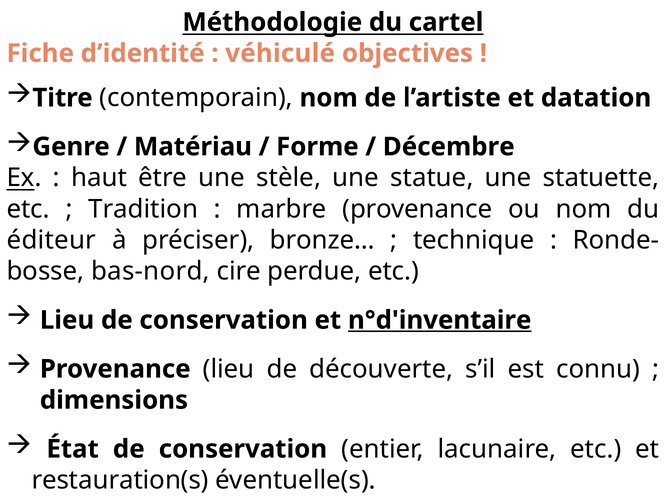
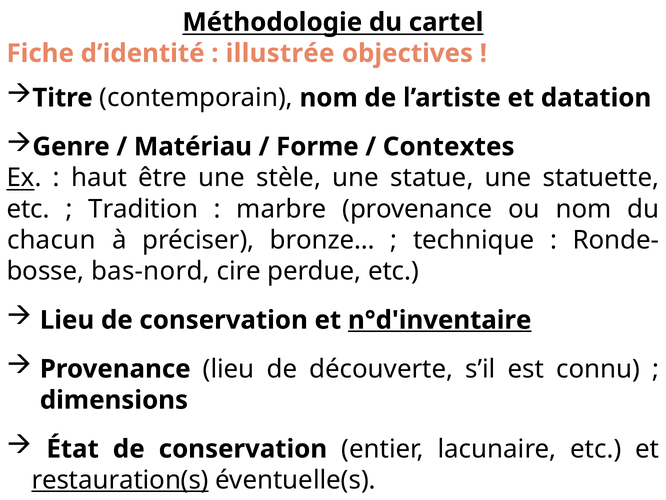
véhiculé: véhiculé -> illustrée
Décembre: Décembre -> Contextes
éditeur: éditeur -> chacun
restauration(s underline: none -> present
